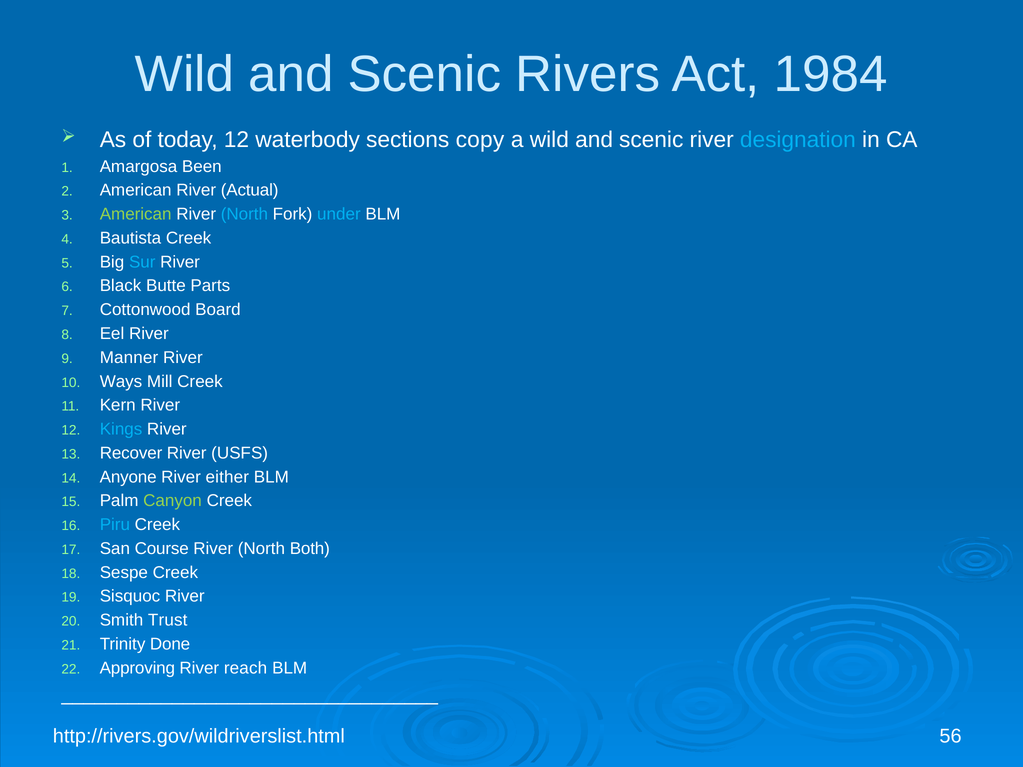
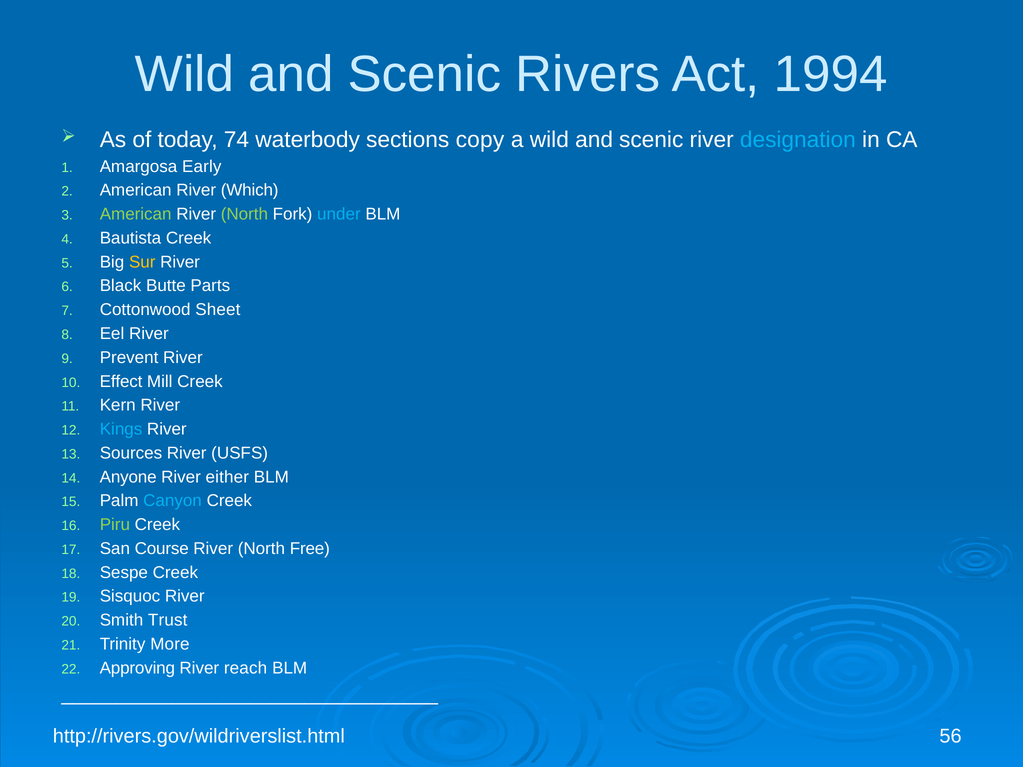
1984: 1984 -> 1994
today 12: 12 -> 74
Been: Been -> Early
Actual: Actual -> Which
North at (244, 214) colour: light blue -> light green
Sur colour: light blue -> yellow
Board: Board -> Sheet
Manner: Manner -> Prevent
Ways: Ways -> Effect
Recover: Recover -> Sources
Canyon colour: light green -> light blue
Piru colour: light blue -> light green
Both: Both -> Free
Done: Done -> More
